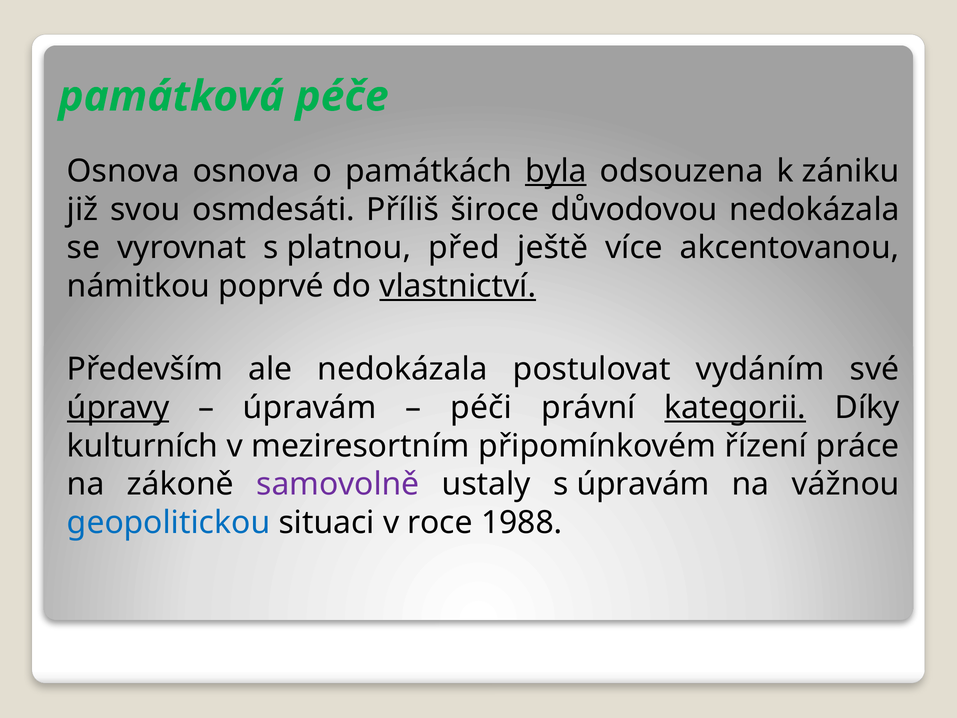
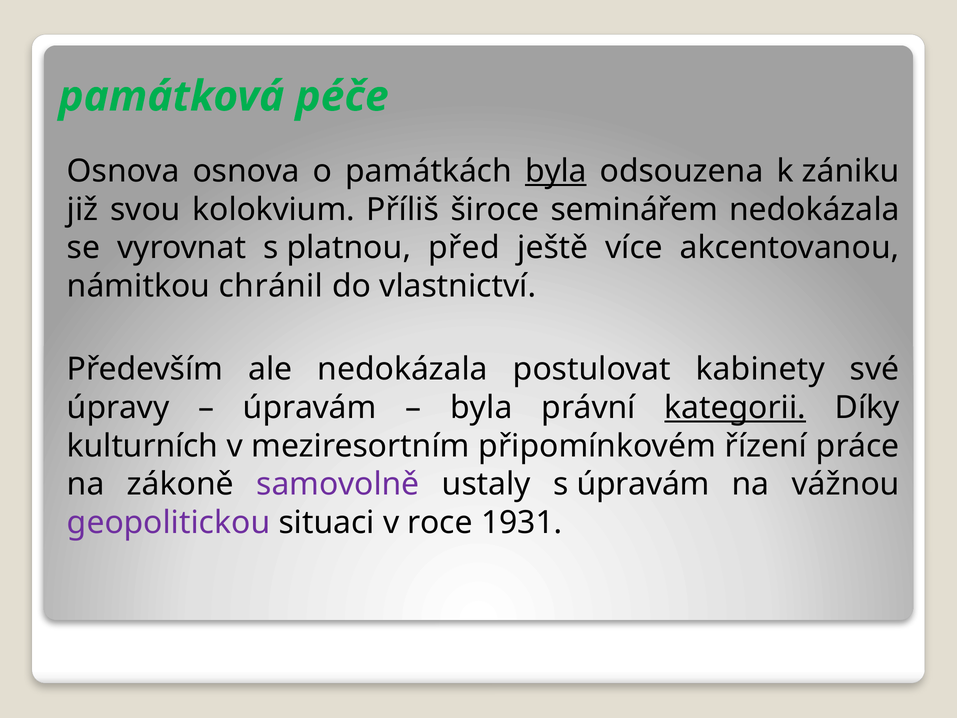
osmdesáti: osmdesáti -> kolokvium
důvodovou: důvodovou -> seminářem
poprvé: poprvé -> chránil
vlastnictví underline: present -> none
vydáním: vydáním -> kabinety
úpravy underline: present -> none
péči at (481, 408): péči -> byla
geopolitickou colour: blue -> purple
1988: 1988 -> 1931
